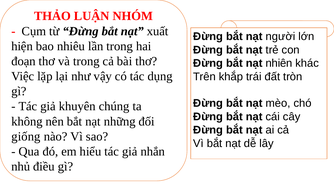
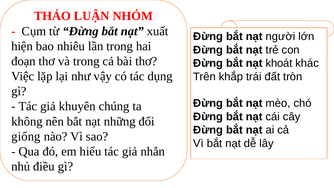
nhiên: nhiên -> khoát
